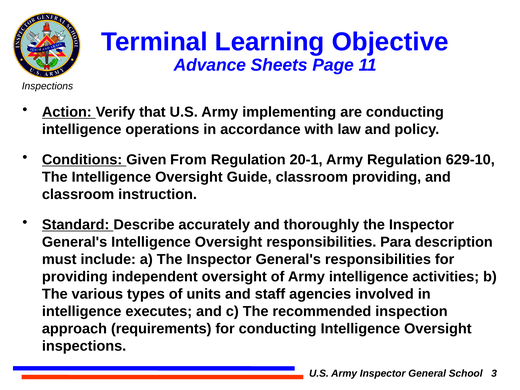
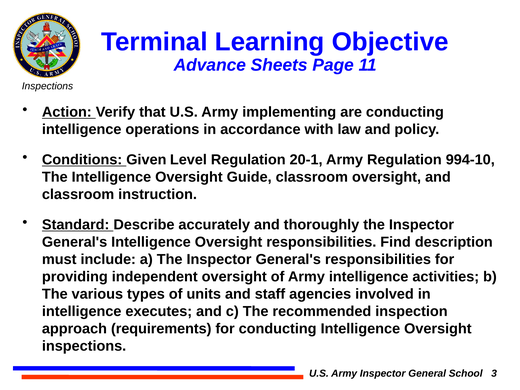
From: From -> Level
629-10: 629-10 -> 994-10
classroom providing: providing -> oversight
Para: Para -> Find
